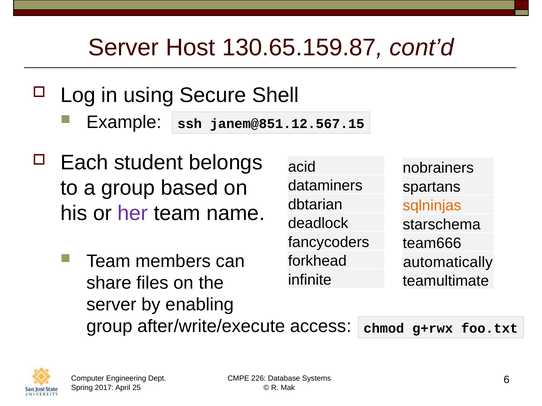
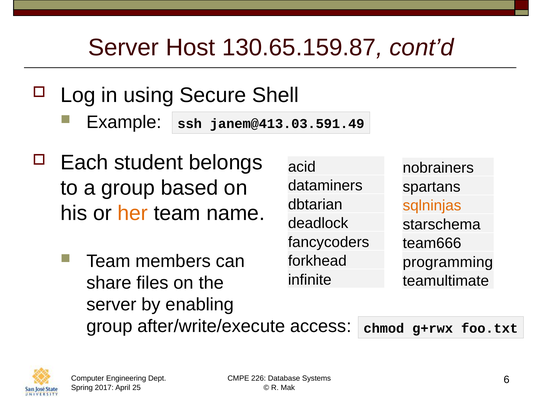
janem@851.12.567.15: janem@851.12.567.15 -> janem@413.03.591.49
her colour: purple -> orange
automatically: automatically -> programming
